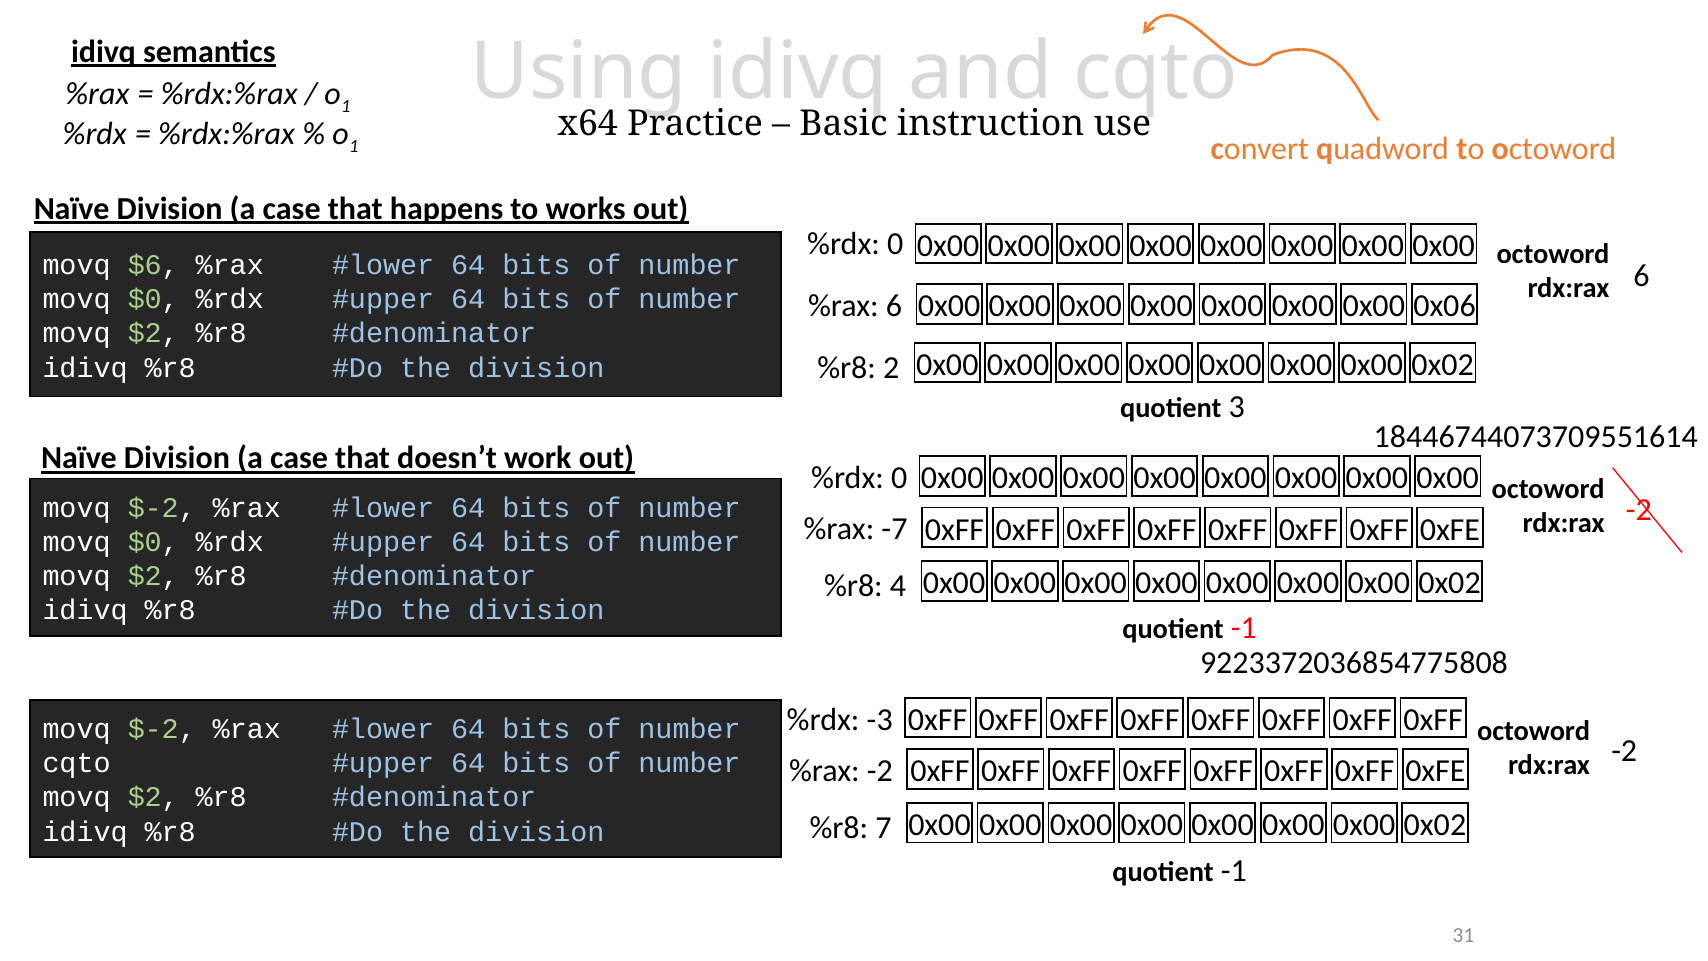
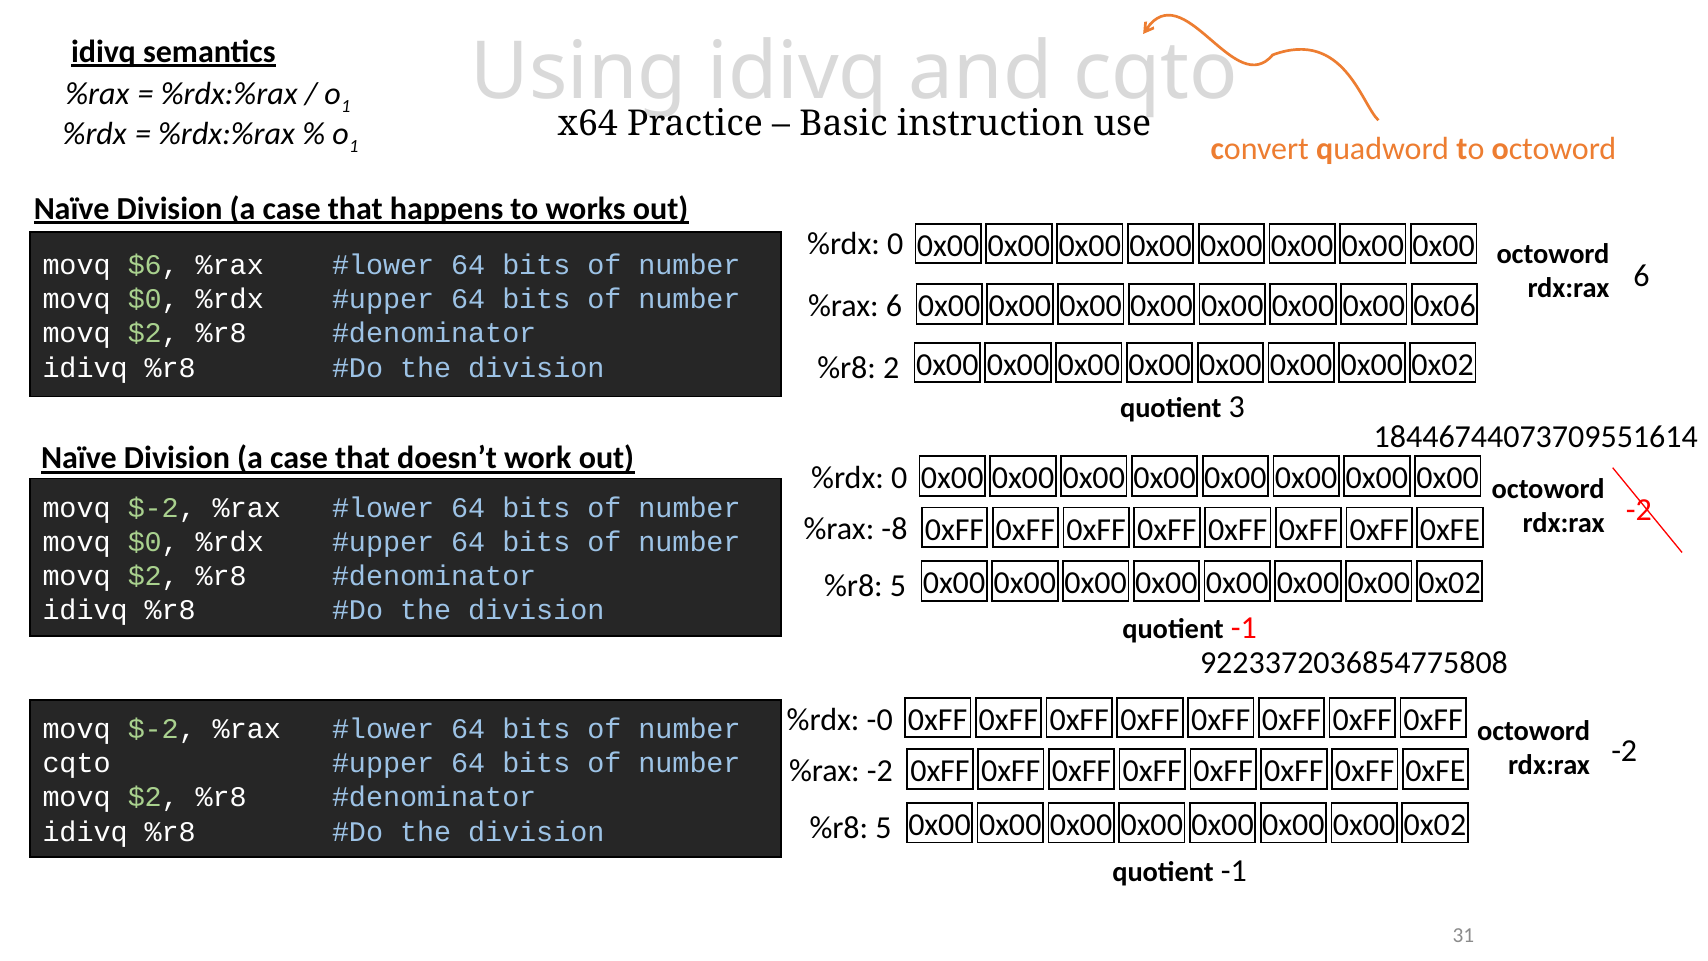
-7: -7 -> -8
4 at (898, 586): 4 -> 5
-3: -3 -> -0
7 at (884, 827): 7 -> 5
